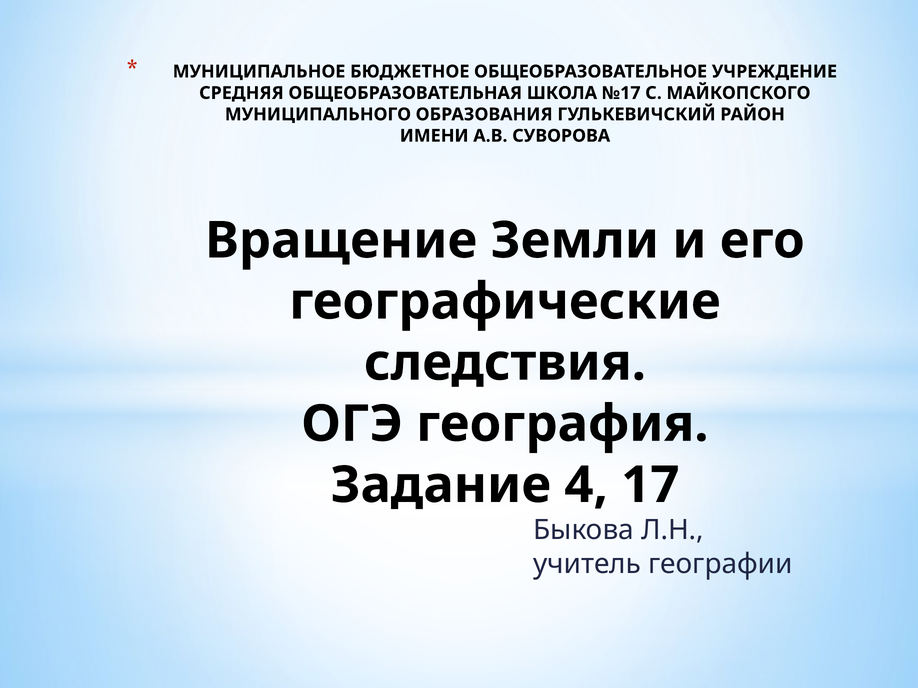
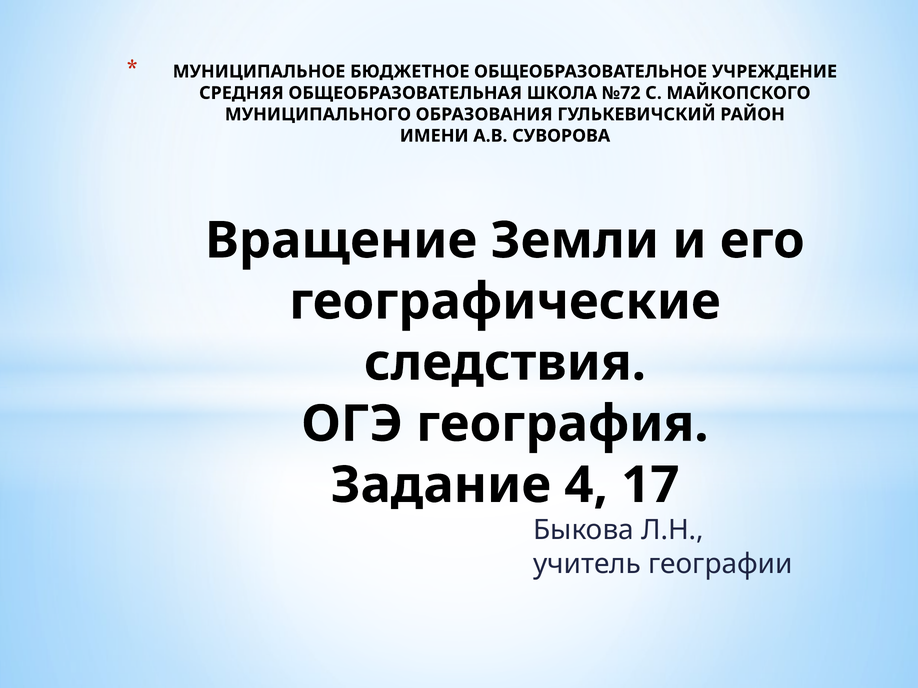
№17: №17 -> №72
